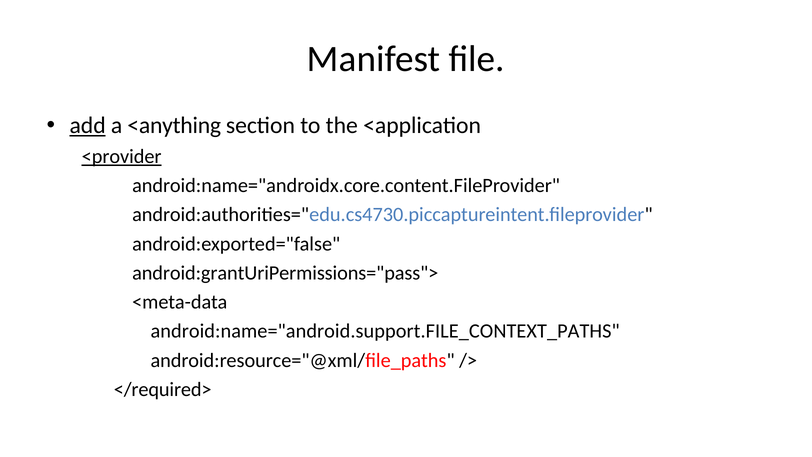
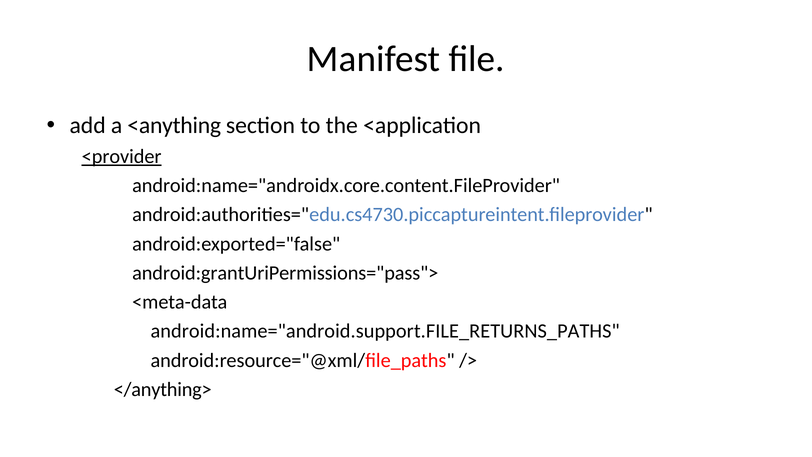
add underline: present -> none
android:name="android.support.FILE_CONTEXT_PATHS: android:name="android.support.FILE_CONTEXT_PATHS -> android:name="android.support.FILE_RETURNS_PATHS
</required>: </required> -> </anything>
